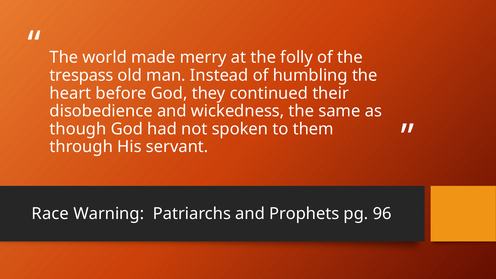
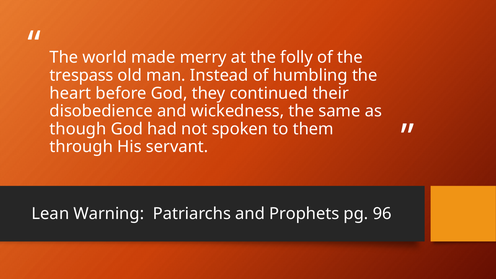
Race: Race -> Lean
